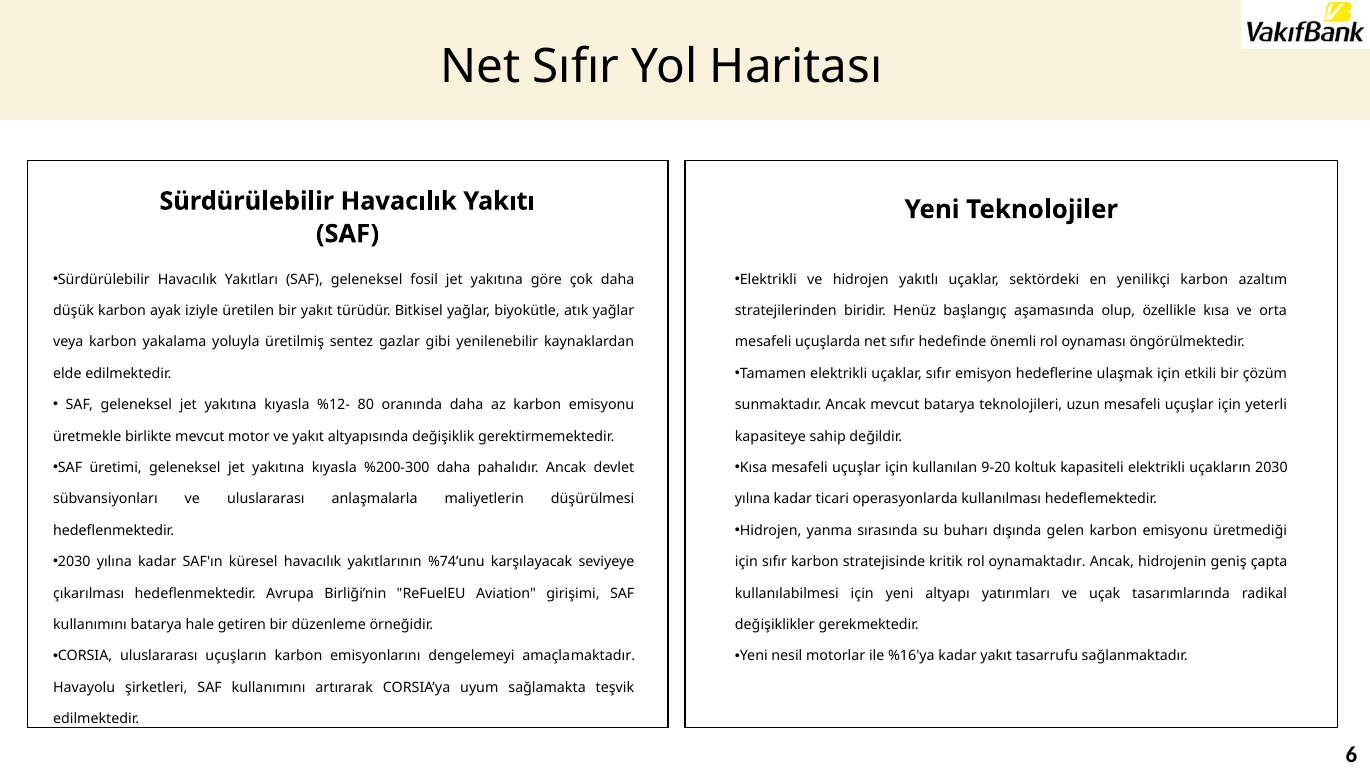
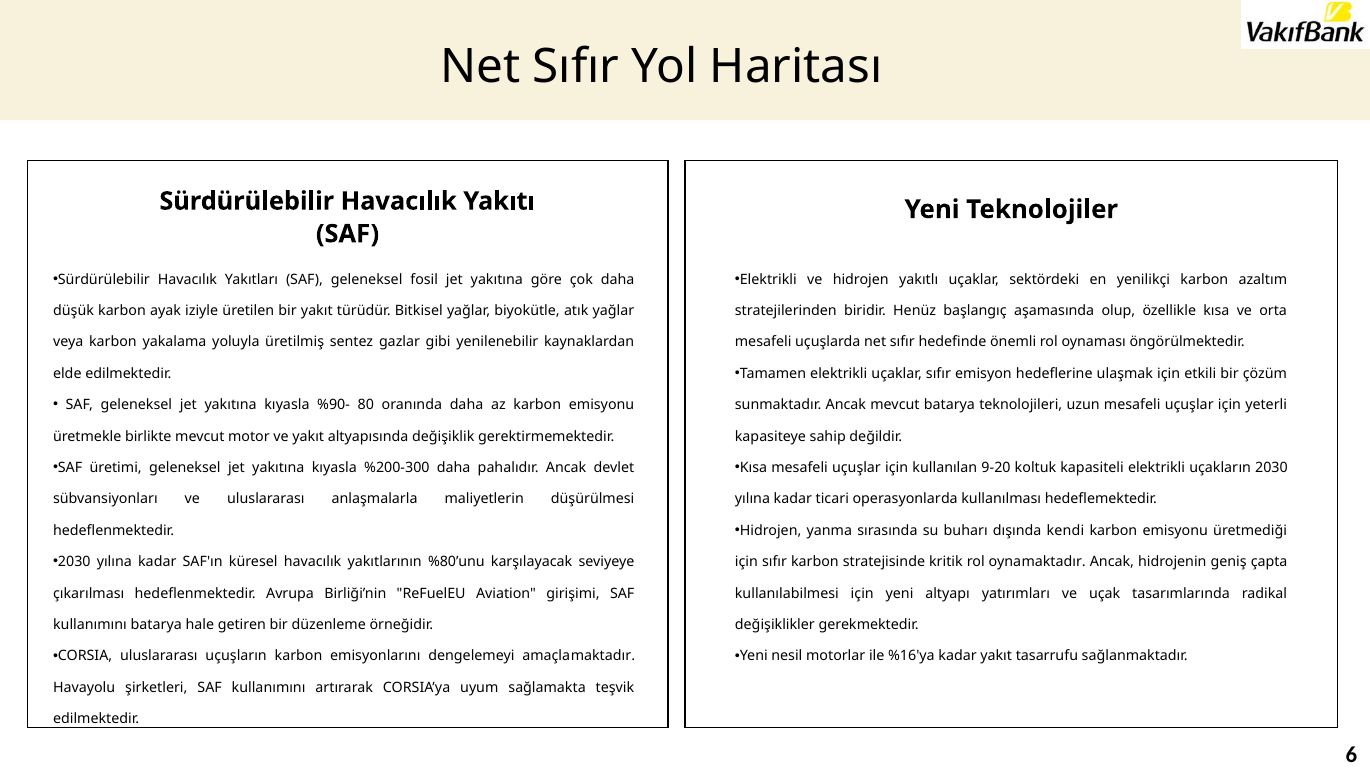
%12-: %12- -> %90-
gelen: gelen -> kendi
%74’unu: %74’unu -> %80’unu
